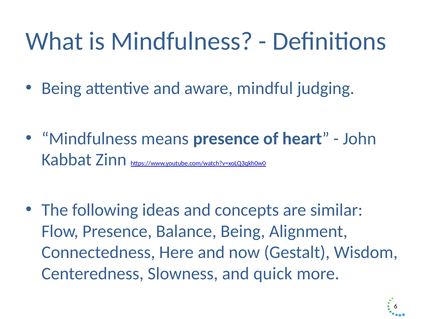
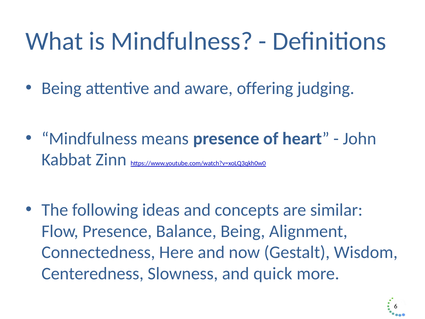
mindful: mindful -> offering
